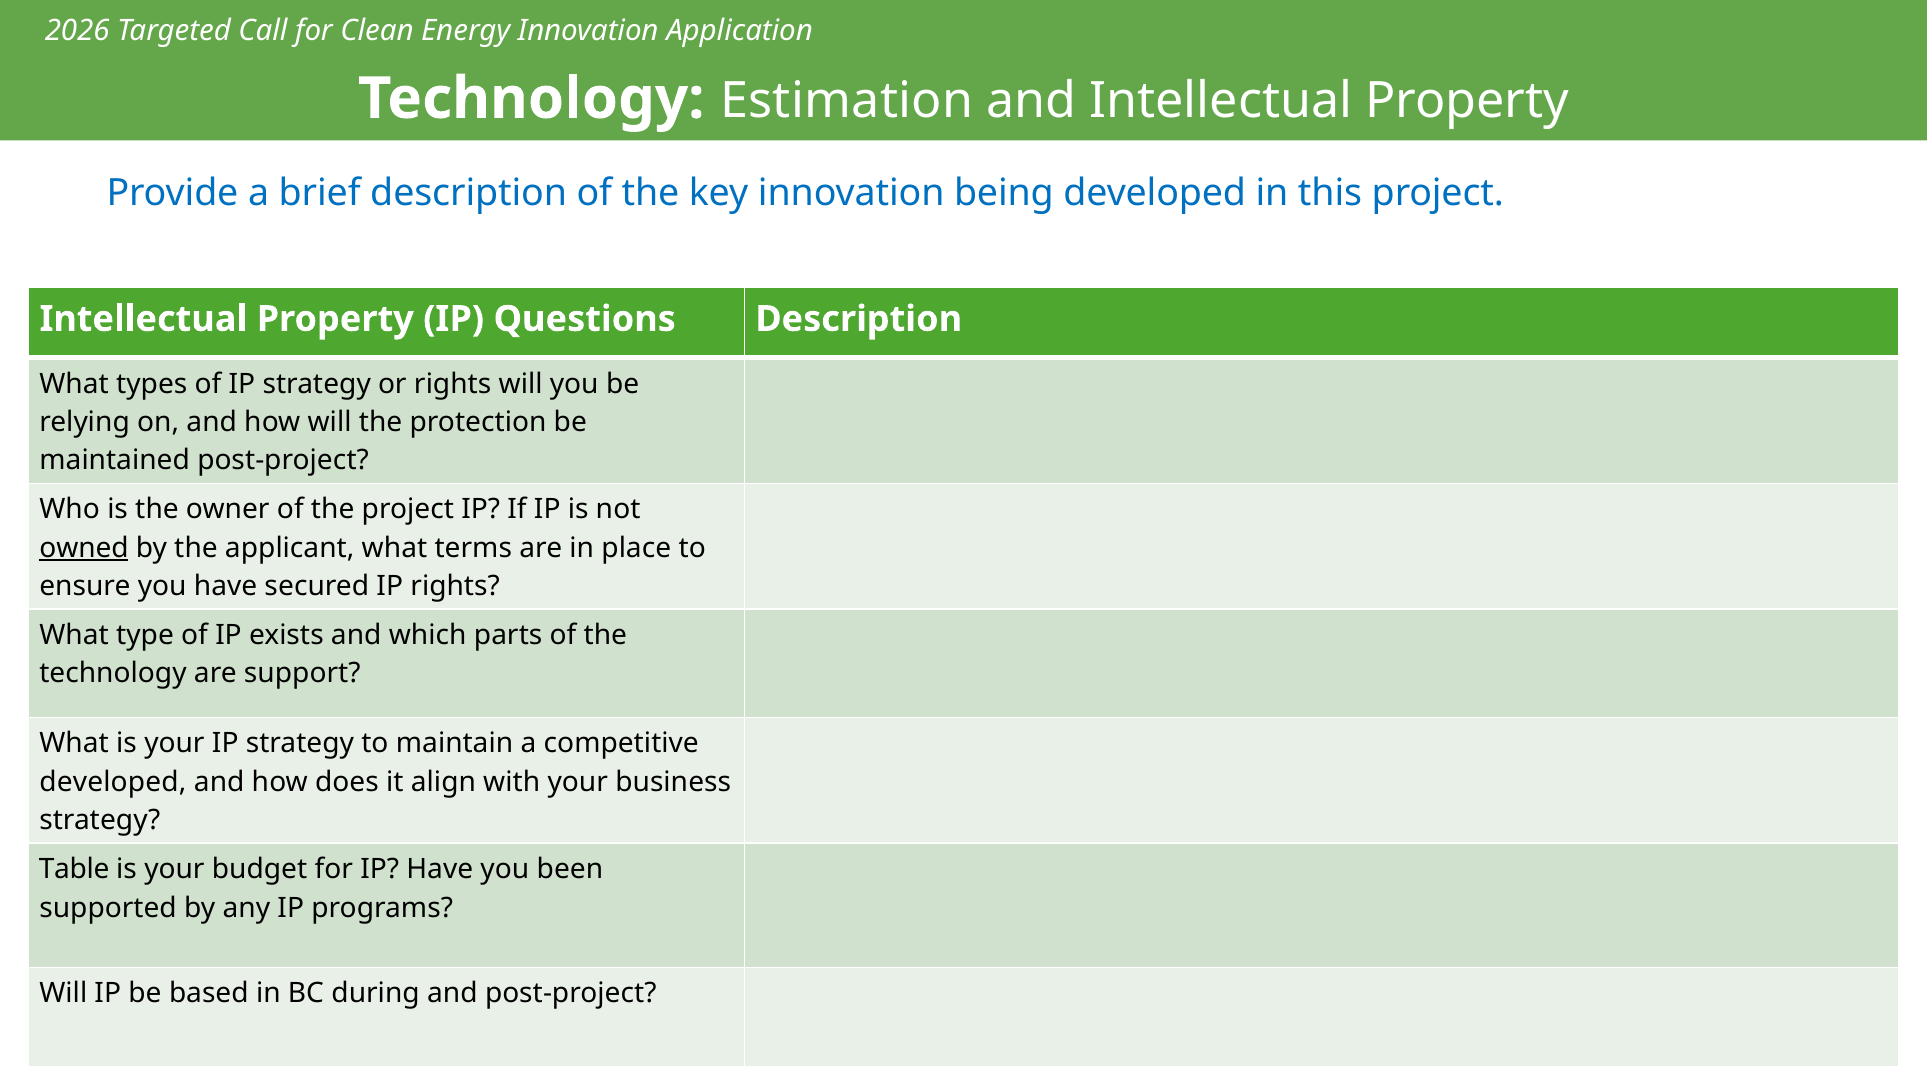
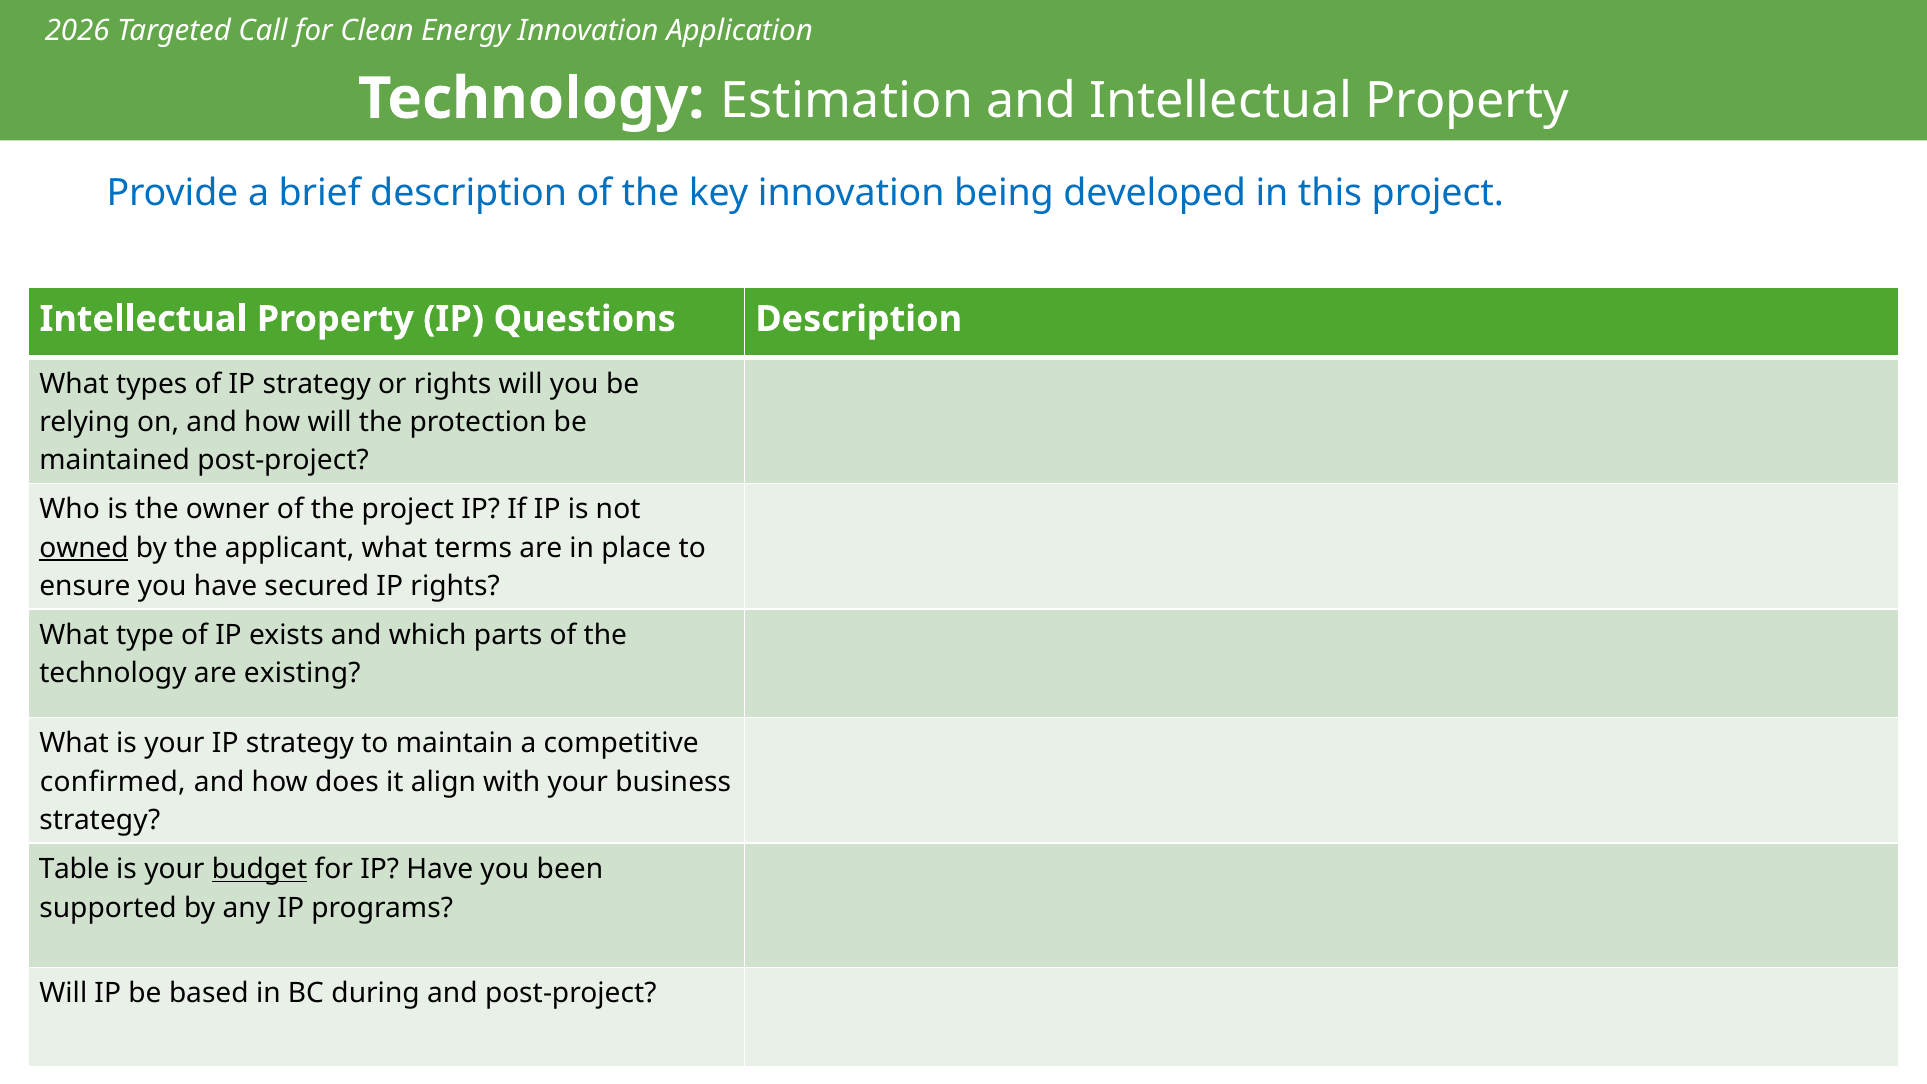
support: support -> existing
developed at (113, 782): developed -> confirmed
budget underline: none -> present
